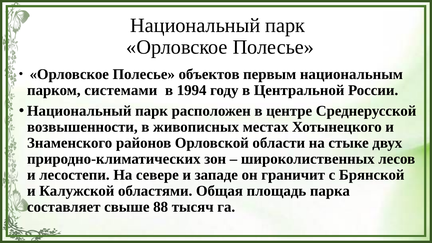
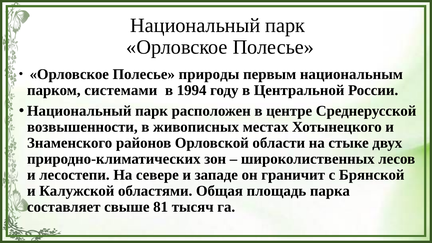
объектов: объектов -> природы
88: 88 -> 81
